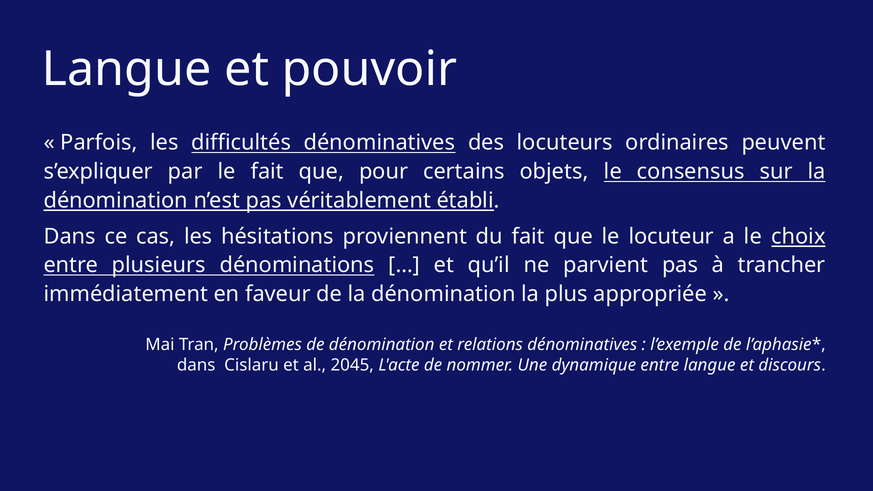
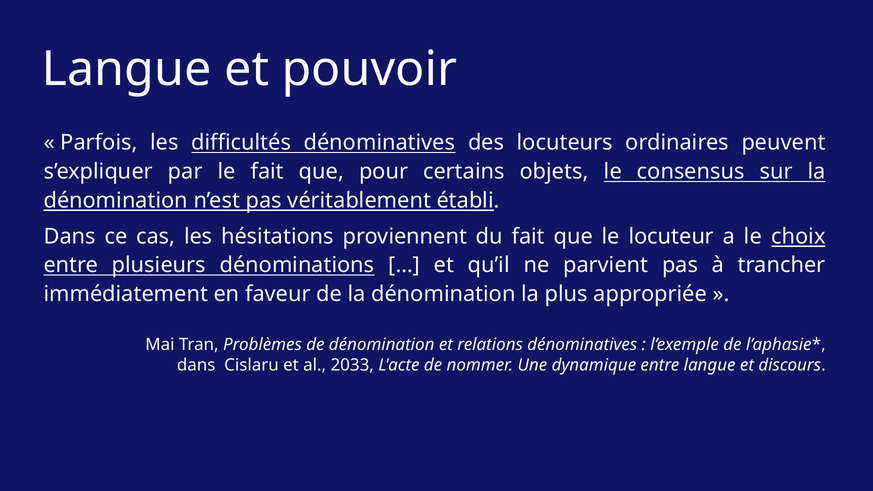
2045: 2045 -> 2033
